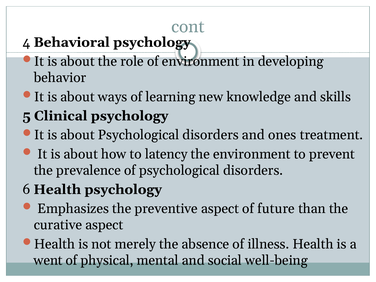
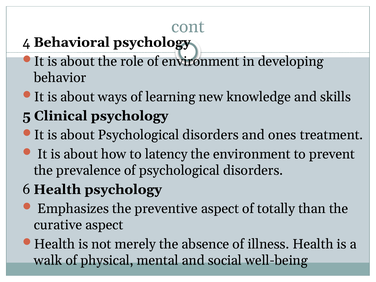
future: future -> totally
went: went -> walk
